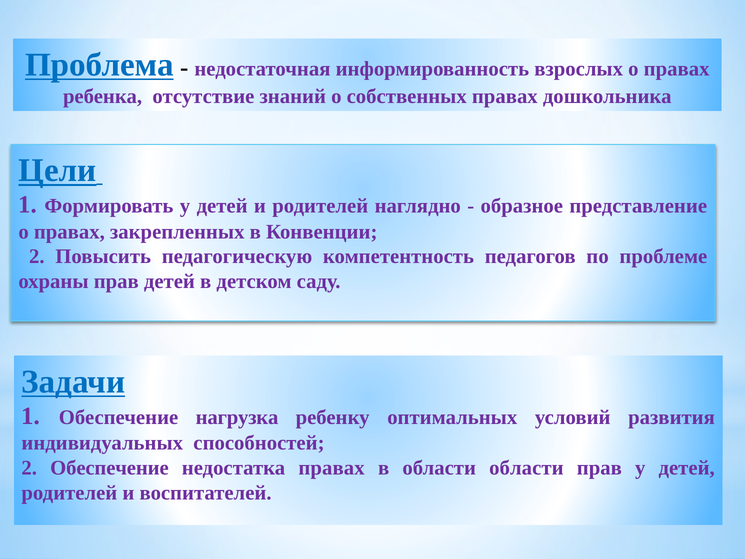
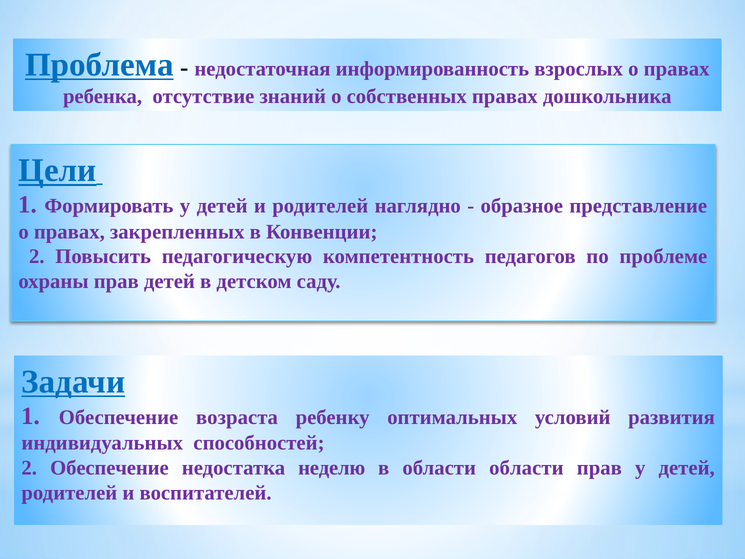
нагрузка: нагрузка -> возраста
недостатка правах: правах -> неделю
